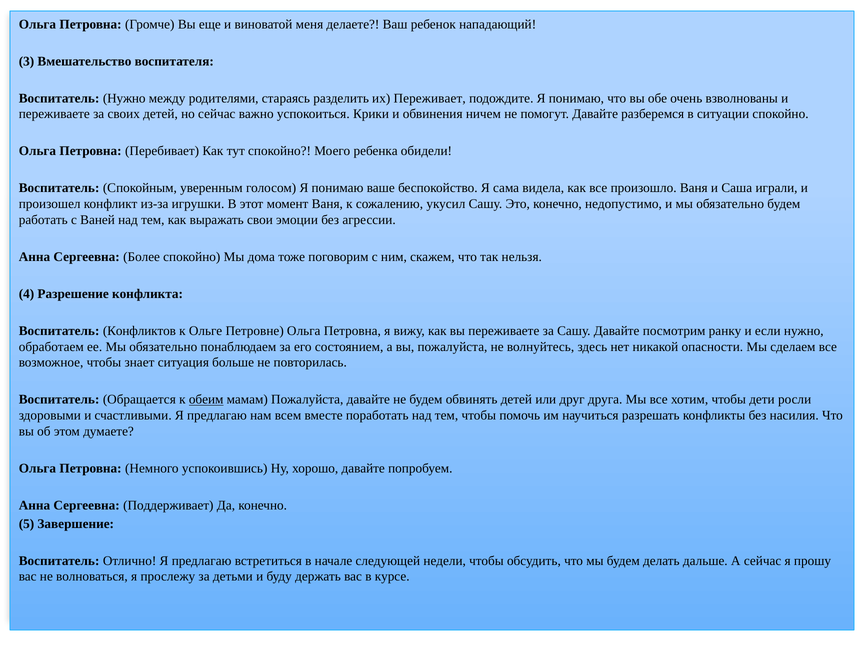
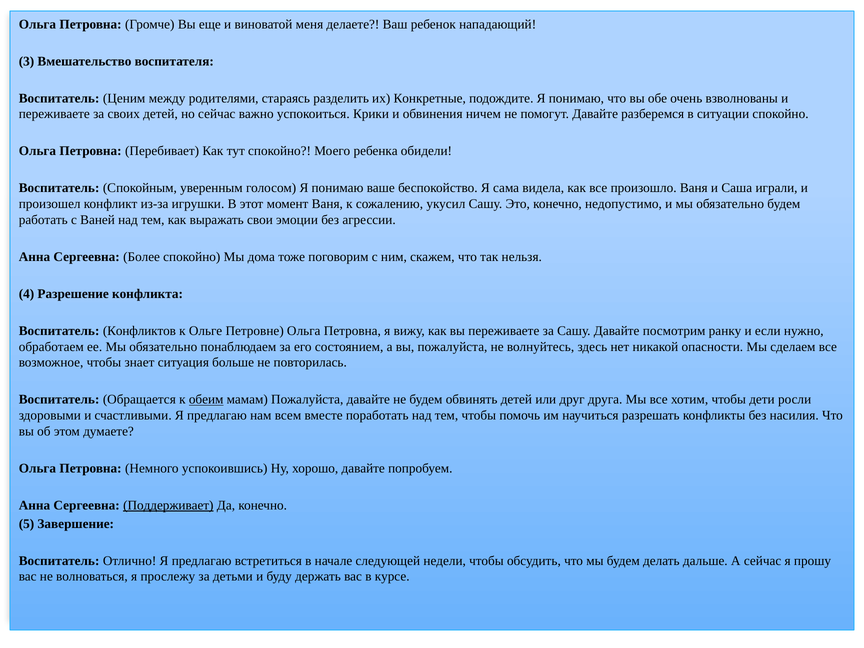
Воспитатель Нужно: Нужно -> Ценим
Переживает: Переживает -> Конкретные
Поддерживает underline: none -> present
